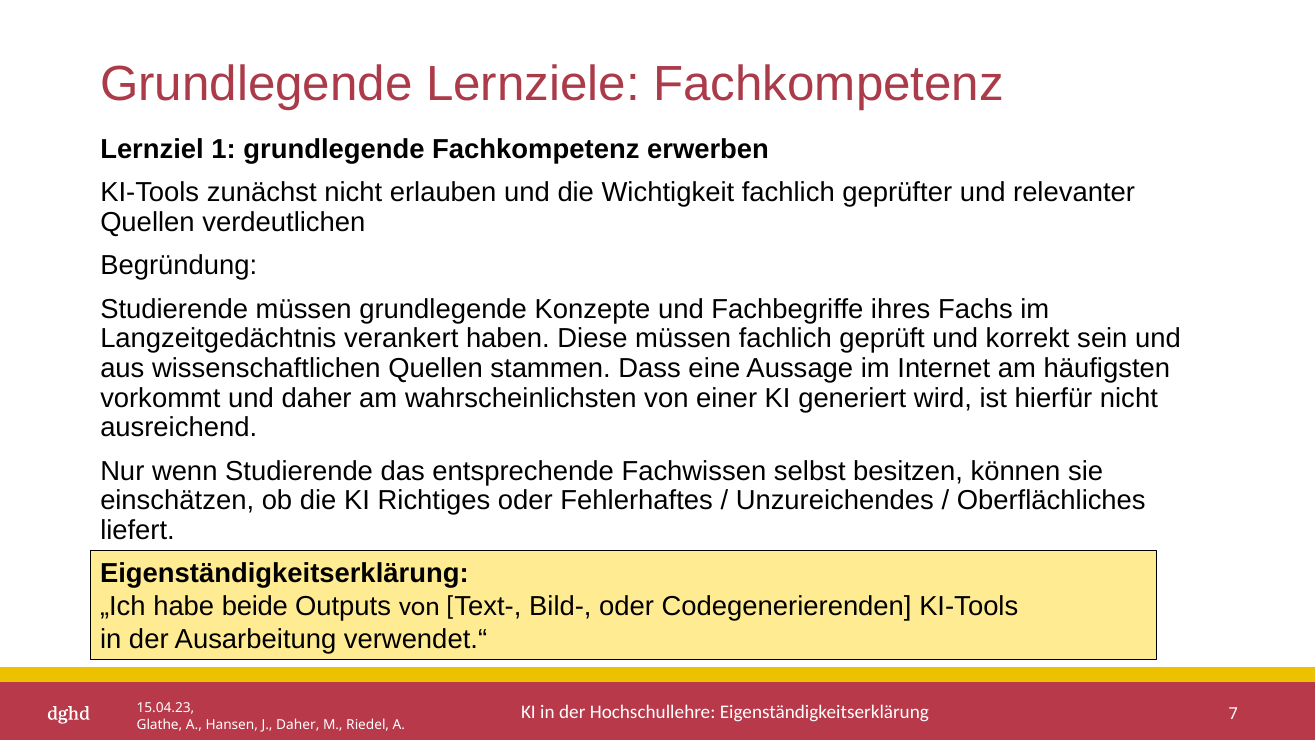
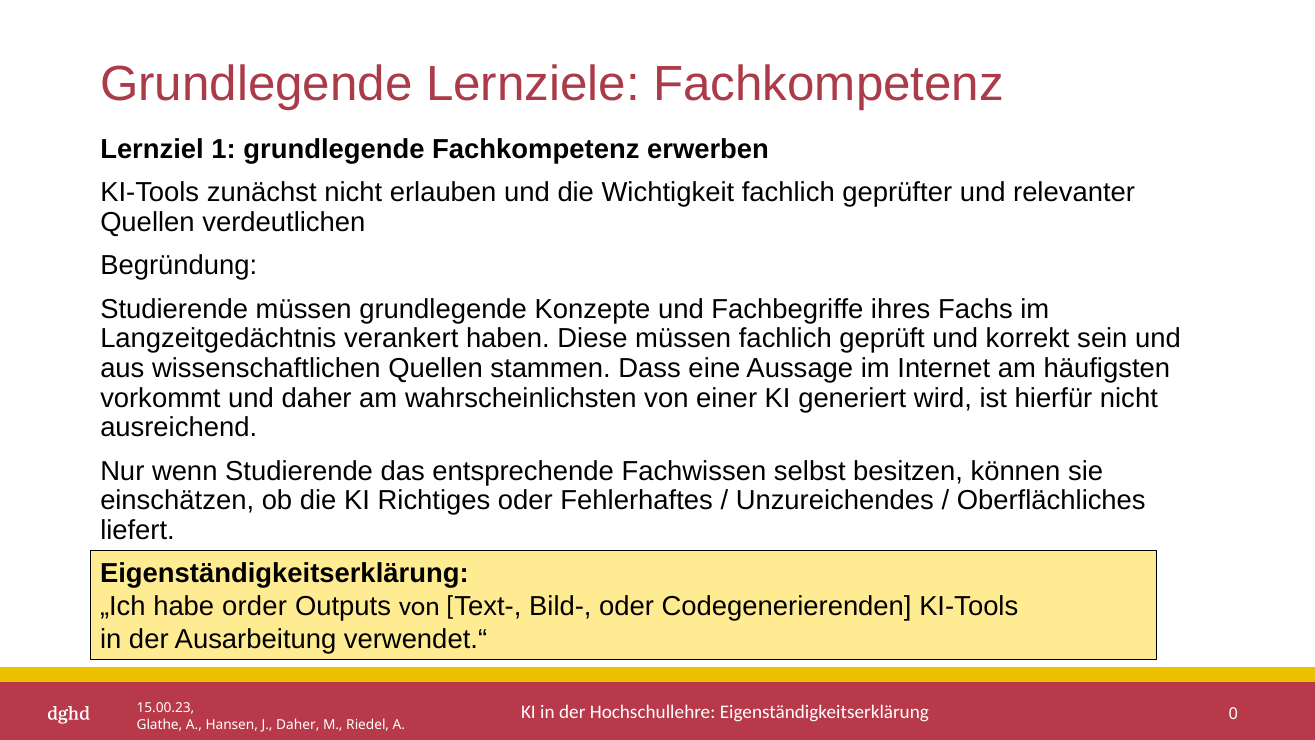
beide: beide -> order
15.04.23: 15.04.23 -> 15.00.23
7: 7 -> 0
